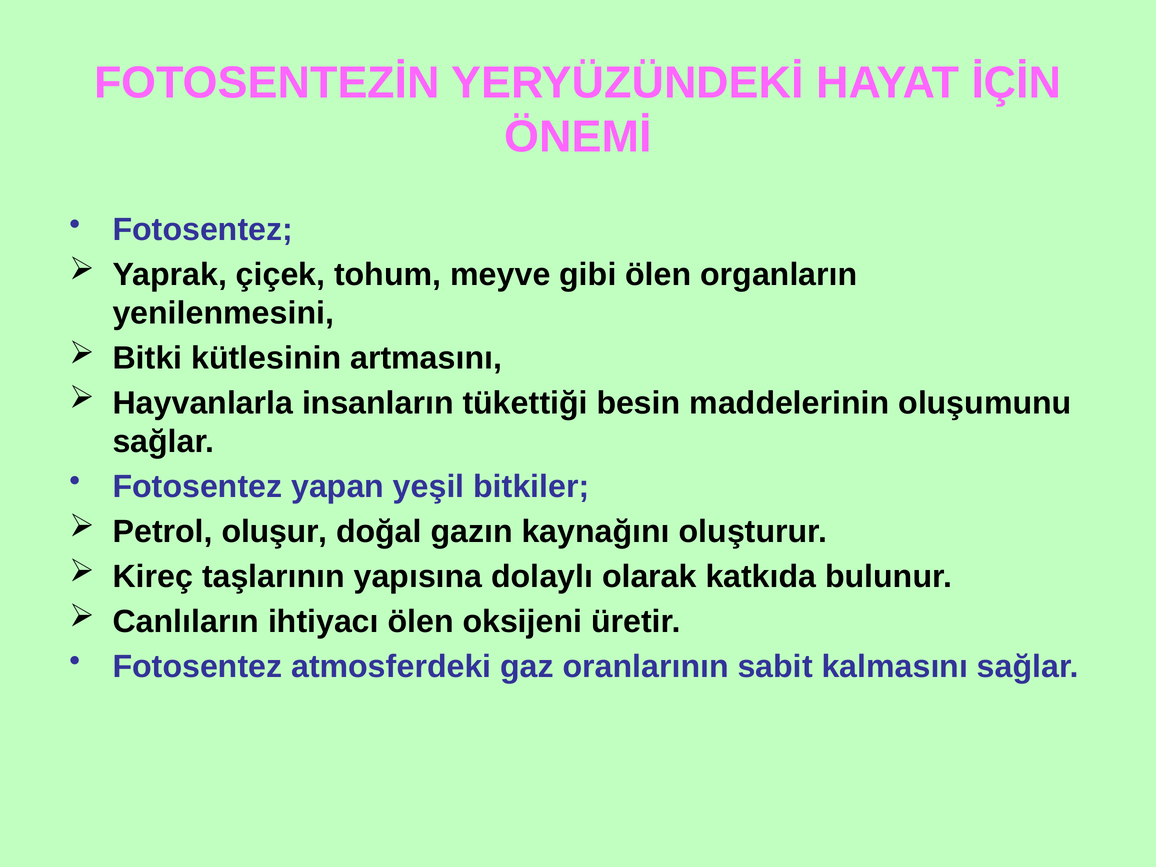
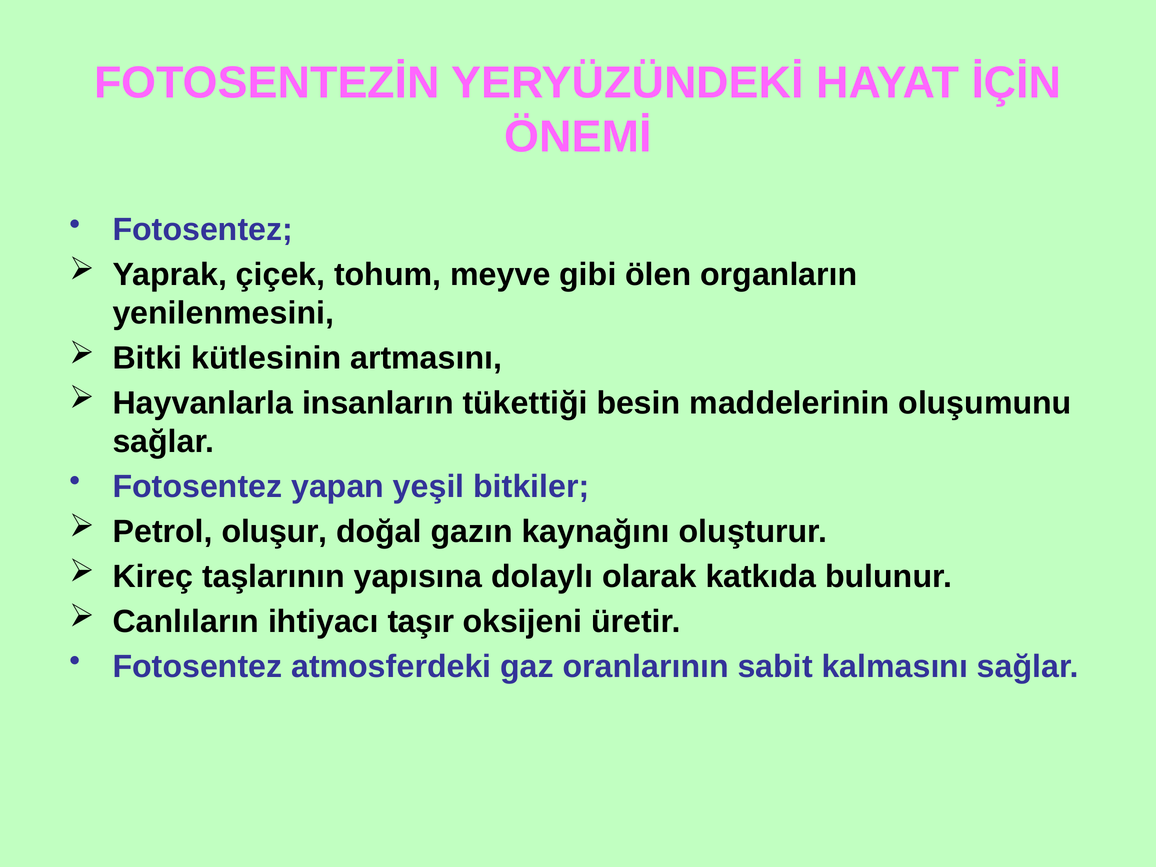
ihtiyacı ölen: ölen -> taşır
